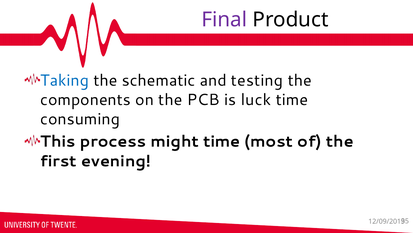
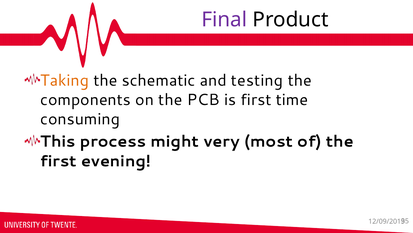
Taking colour: blue -> orange
is luck: luck -> first
might time: time -> very
